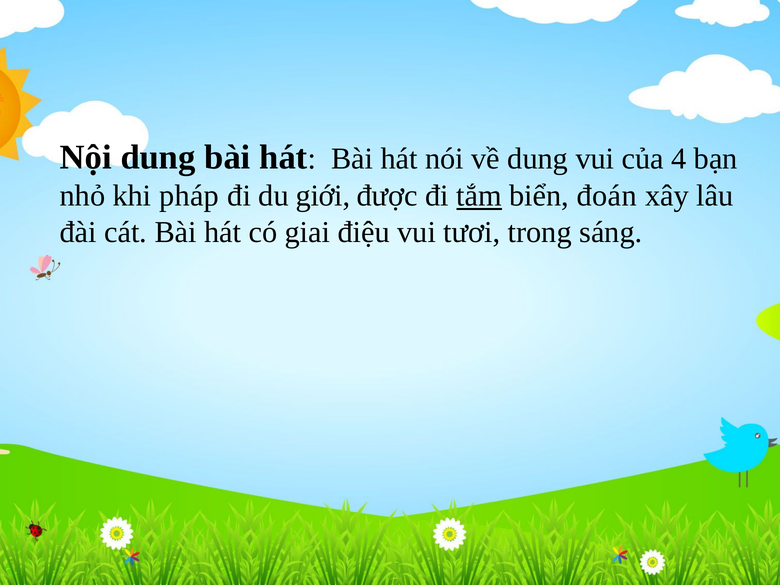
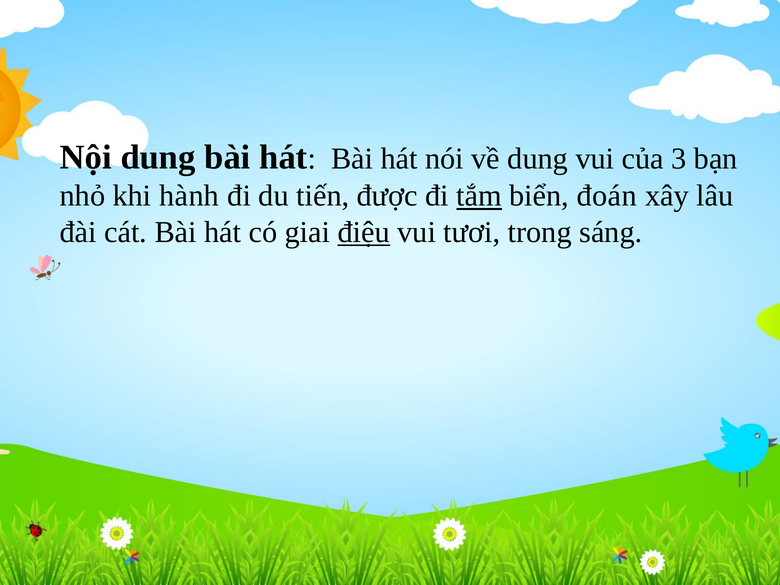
4: 4 -> 3
pháp: pháp -> hành
giới: giới -> tiến
điệu underline: none -> present
